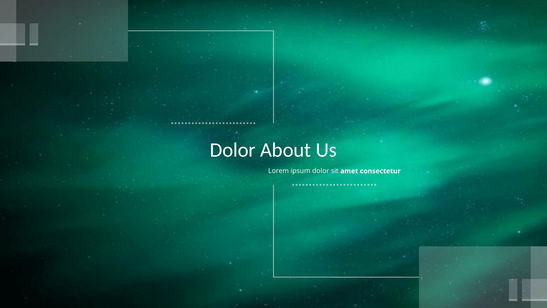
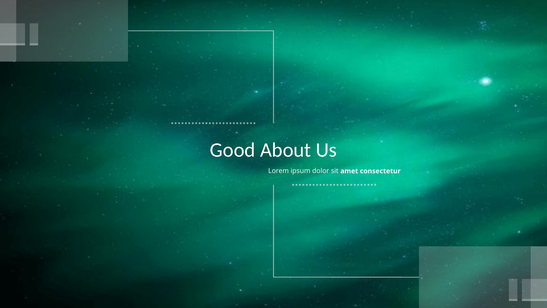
Dolor at (233, 150): Dolor -> Good
